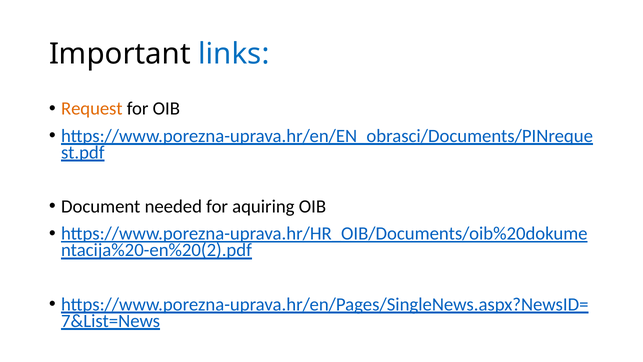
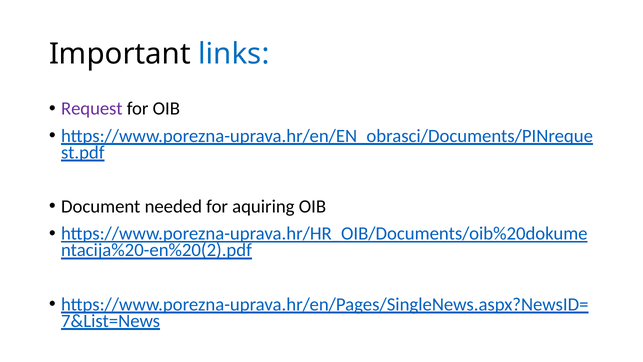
Request colour: orange -> purple
